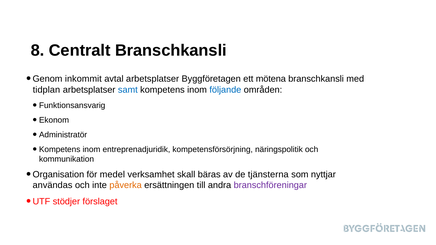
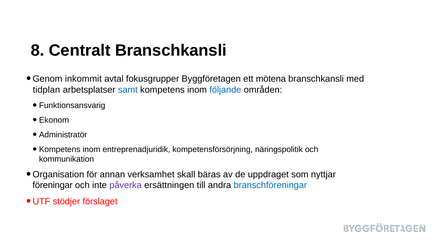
avtal arbetsplatser: arbetsplatser -> fokusgrupper
medel: medel -> annan
tjänsterna: tjänsterna -> uppdraget
användas: användas -> föreningar
påverka colour: orange -> purple
branschföreningar colour: purple -> blue
